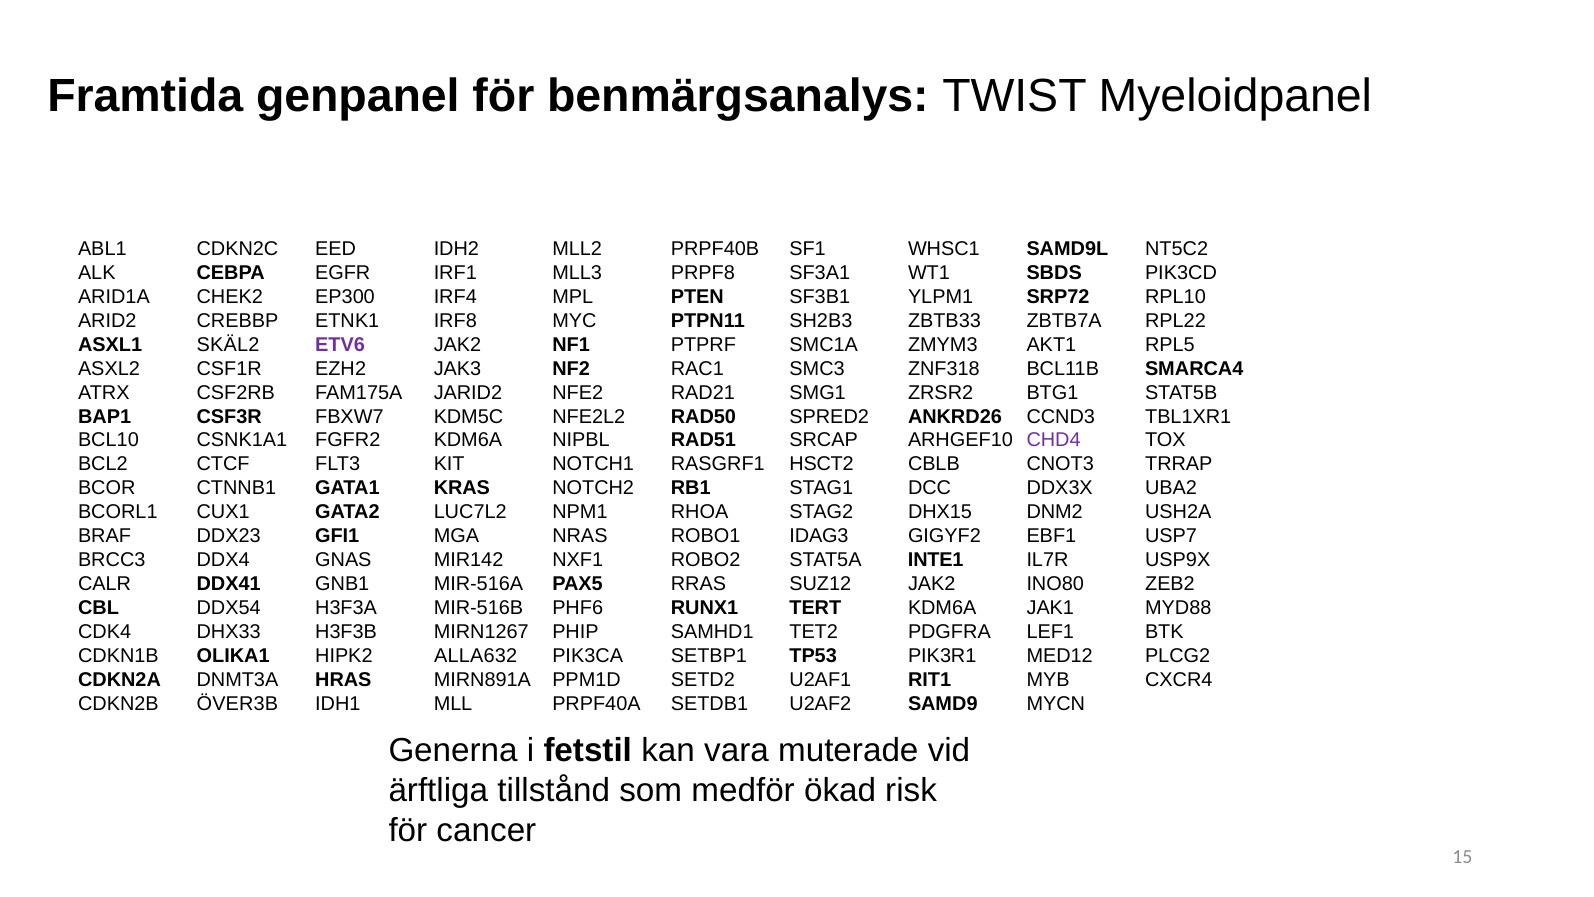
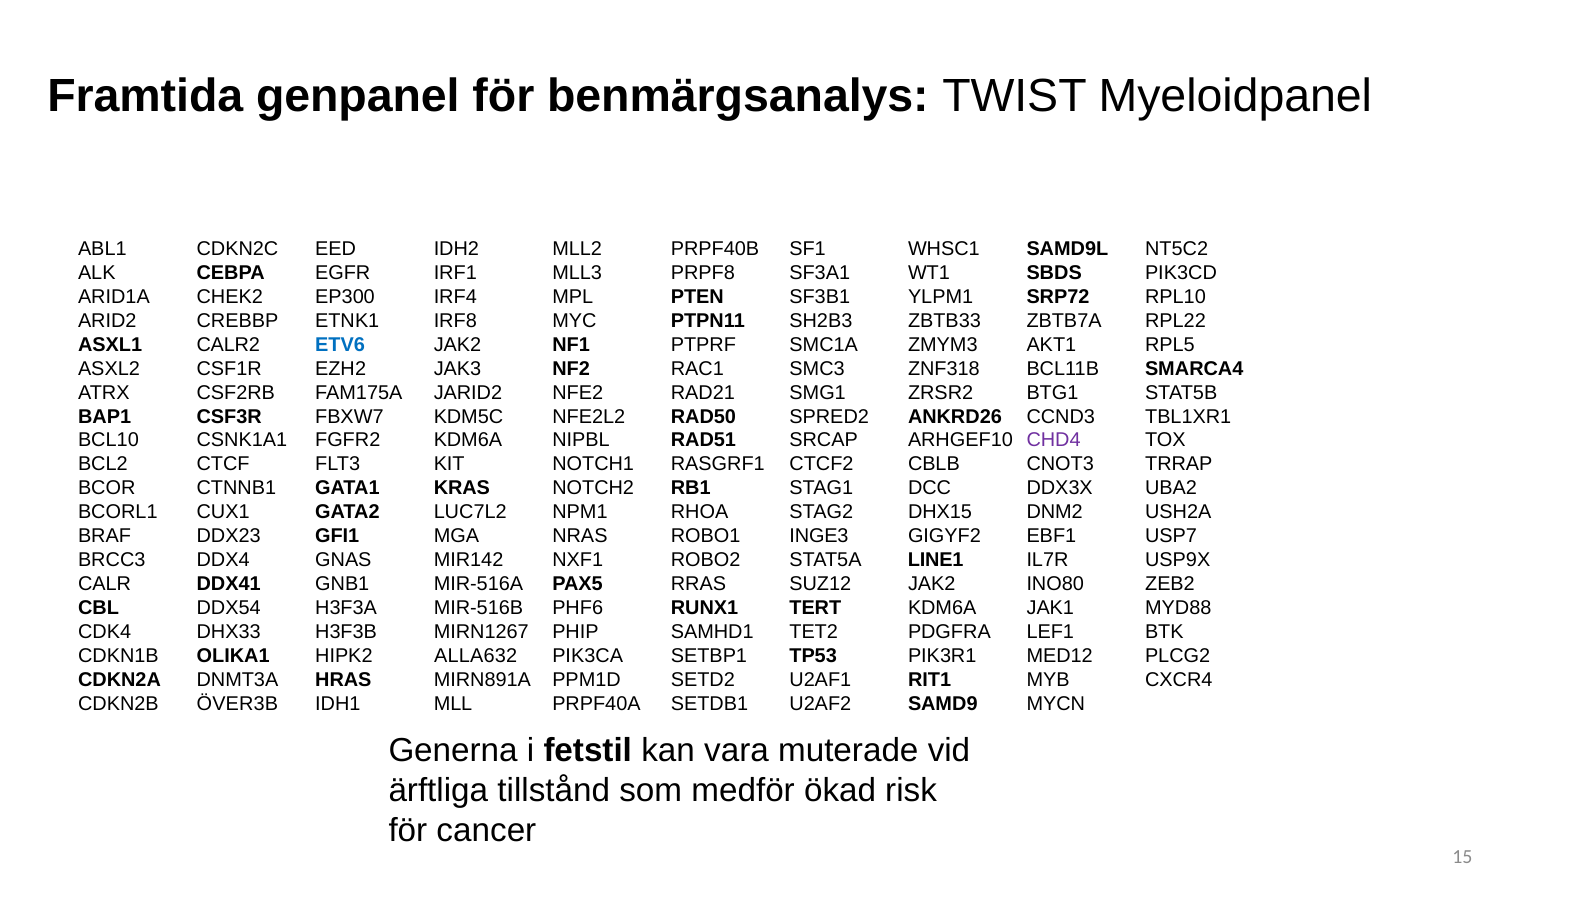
SKÄL2: SKÄL2 -> CALR2
ETV6 colour: purple -> blue
HSCT2: HSCT2 -> CTCF2
IDAG3: IDAG3 -> INGE3
INTE1: INTE1 -> LINE1
